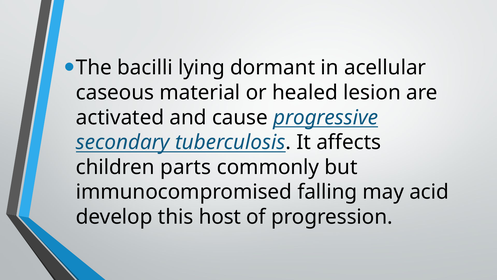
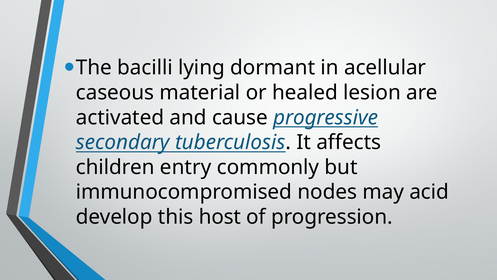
parts: parts -> entry
falling: falling -> nodes
